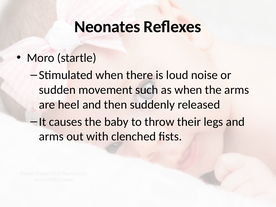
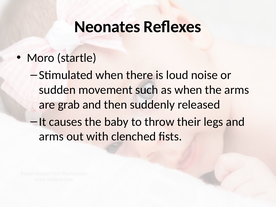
heel: heel -> grab
